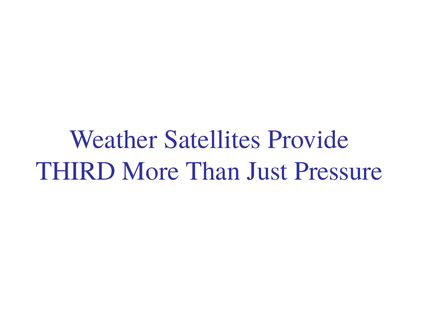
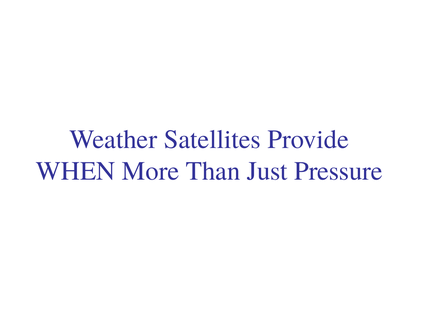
THIRD: THIRD -> WHEN
